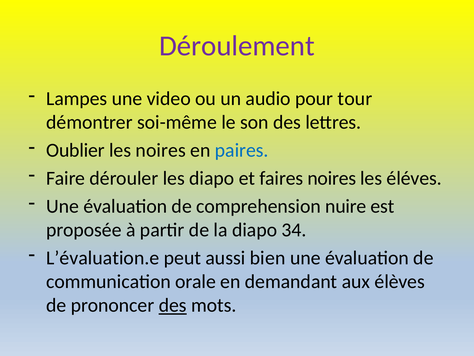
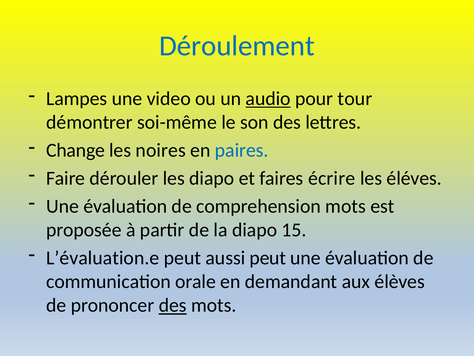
Déroulement colour: purple -> blue
audio underline: none -> present
Oublier: Oublier -> Change
faires noires: noires -> écrire
comprehension nuire: nuire -> mots
34: 34 -> 15
aussi bien: bien -> peut
